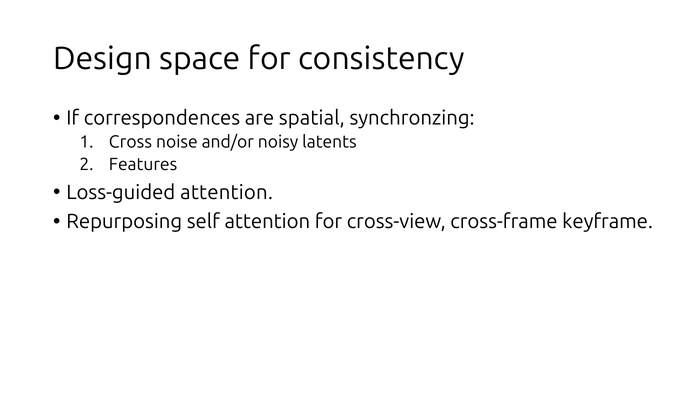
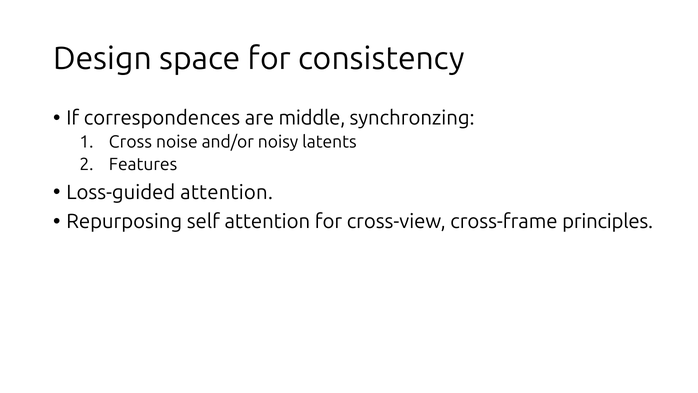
spatial: spatial -> middle
keyframe: keyframe -> principles
